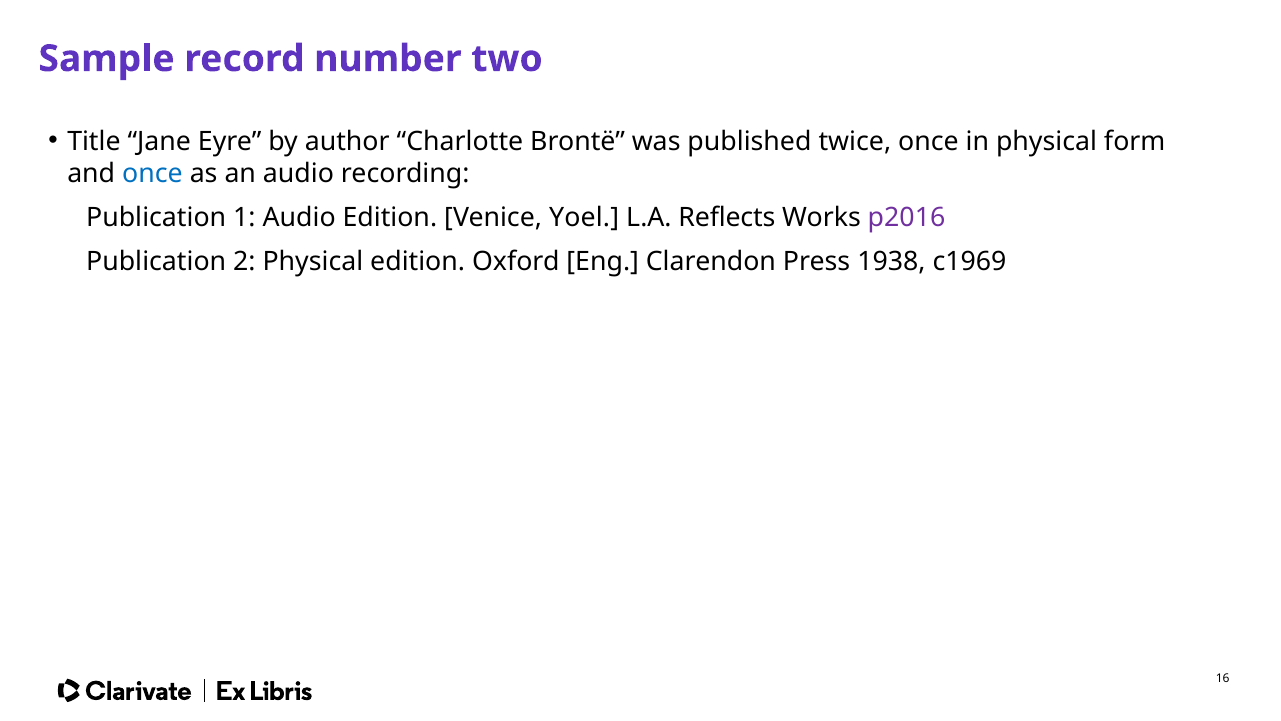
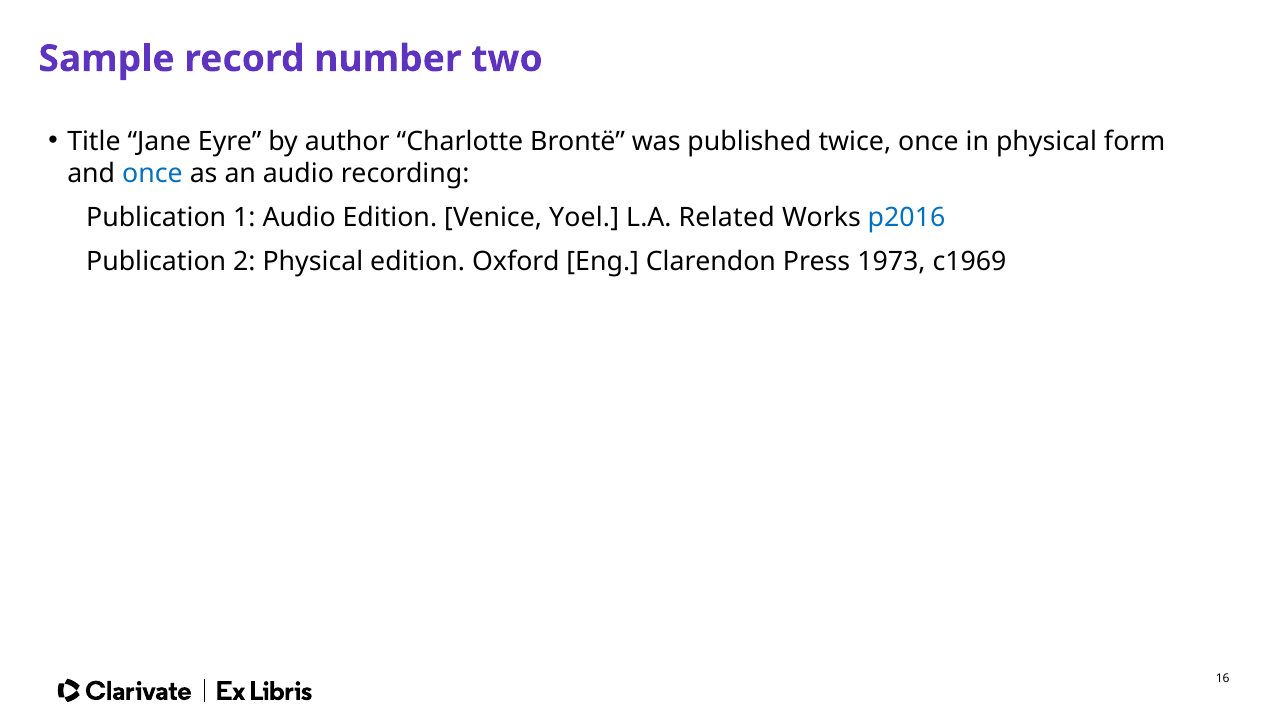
Reflects: Reflects -> Related
p2016 colour: purple -> blue
1938: 1938 -> 1973
